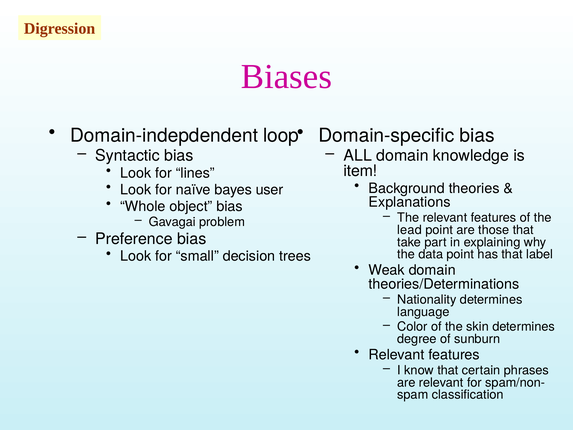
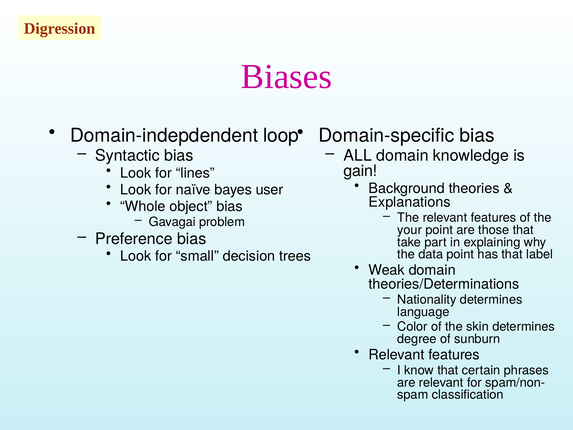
item: item -> gain
lead: lead -> your
